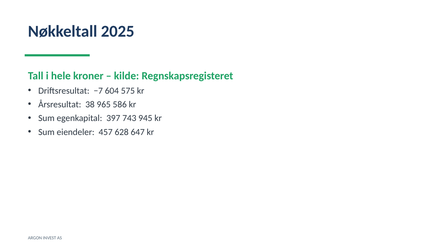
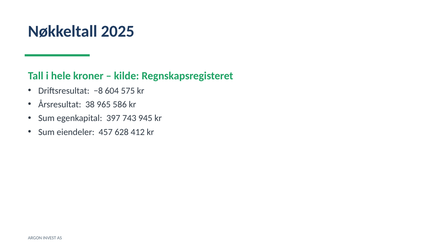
−7: −7 -> −8
647: 647 -> 412
